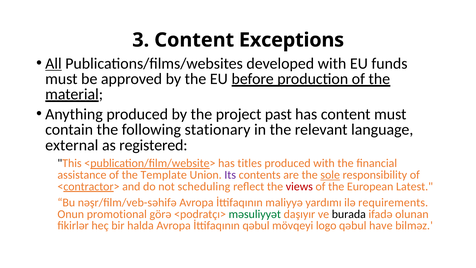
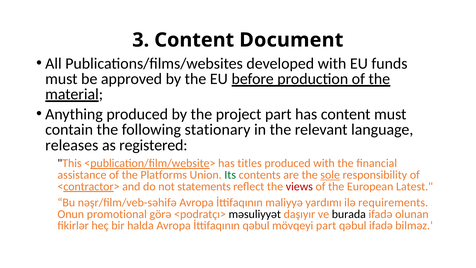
Exceptions: Exceptions -> Document
All underline: present -> none
project past: past -> part
external: external -> releases
Template: Template -> Platforms
Its colour: purple -> green
scheduling: scheduling -> statements
məsuliyyət colour: green -> black
mövqeyi logo: logo -> part
qəbul have: have -> ifadə
